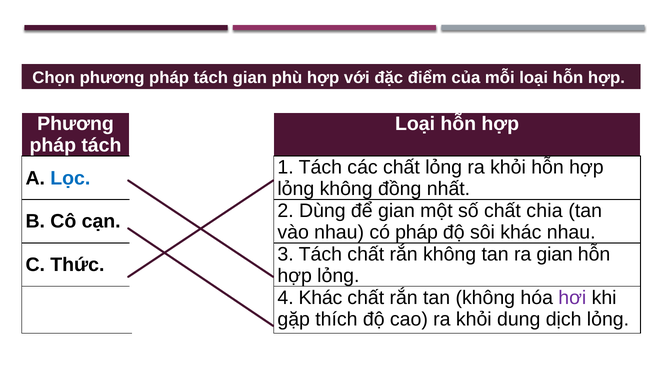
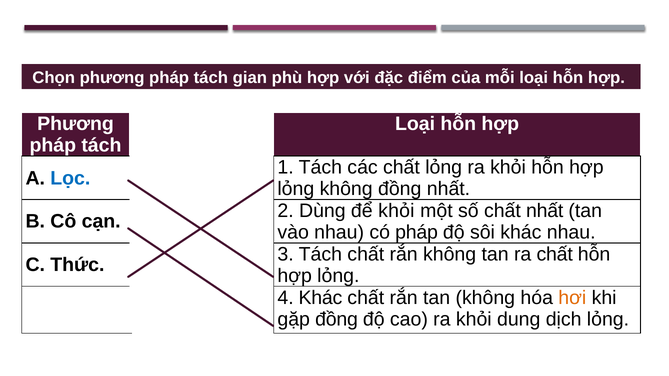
để gian: gian -> khỏi
chất chia: chia -> nhất
ra gian: gian -> chất
hơi colour: purple -> orange
gặp thích: thích -> đồng
